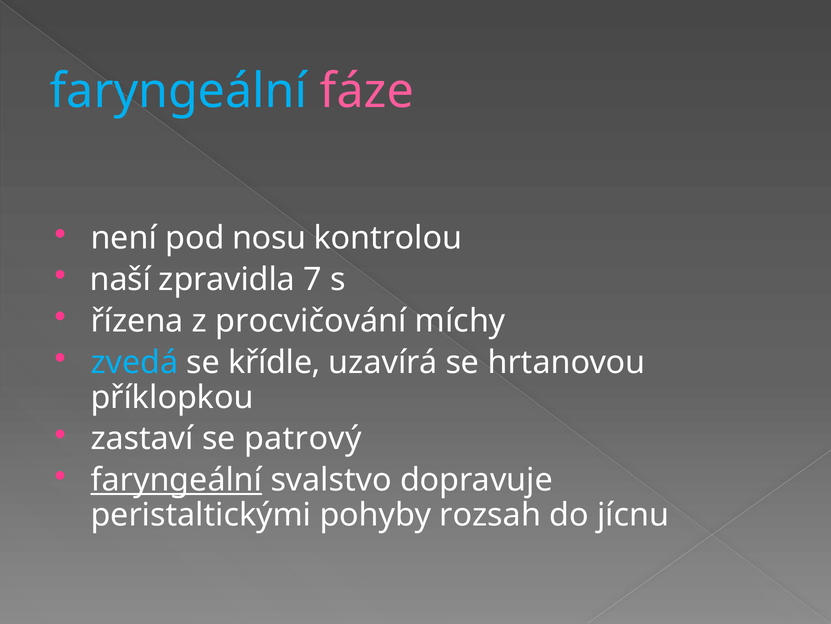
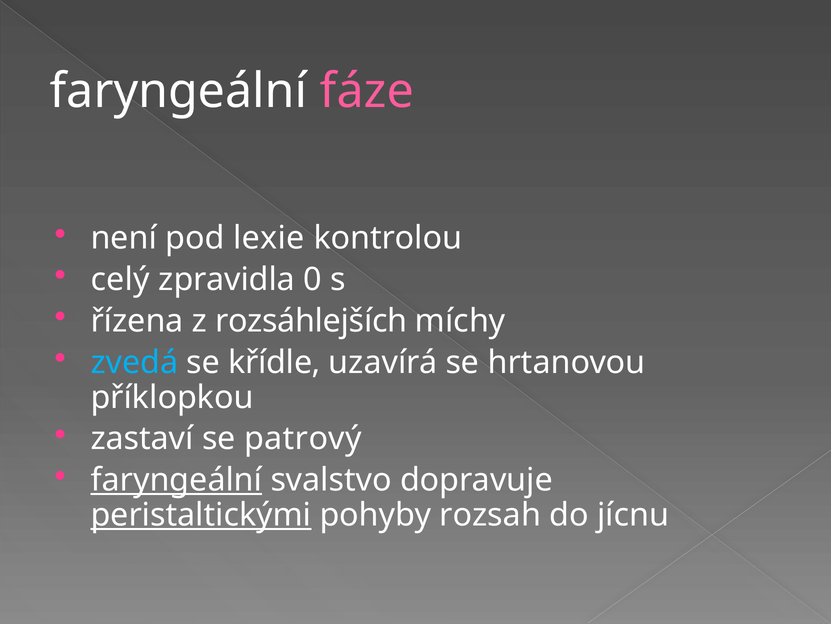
faryngeální at (179, 91) colour: light blue -> white
nosu: nosu -> lexie
naší: naší -> celý
7: 7 -> 0
procvičování: procvičování -> rozsáhlejších
peristaltickými underline: none -> present
